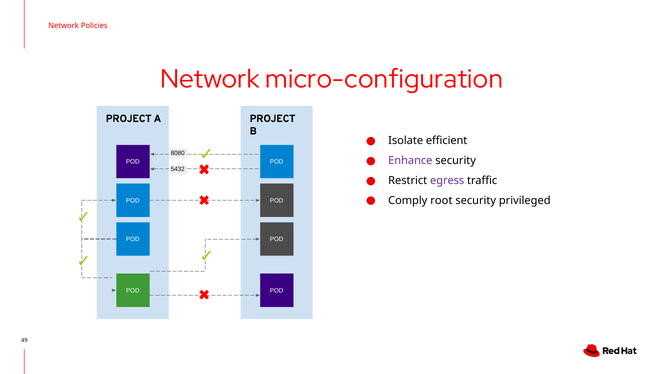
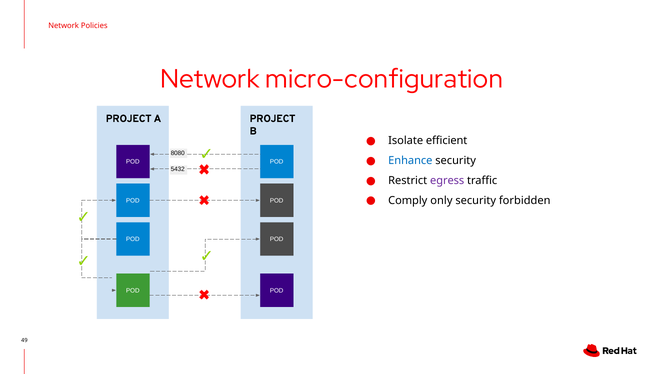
Enhance colour: purple -> blue
root: root -> only
privileged: privileged -> forbidden
